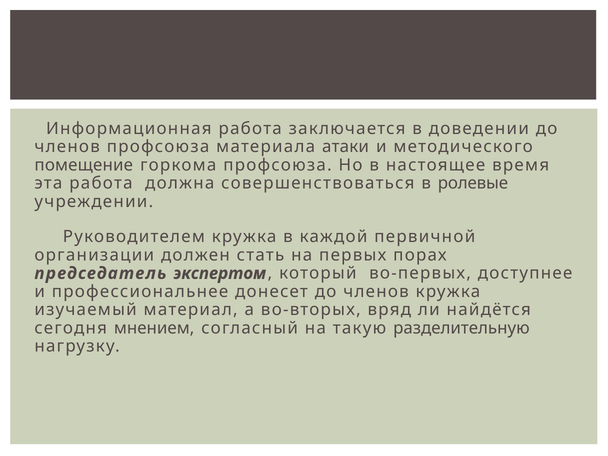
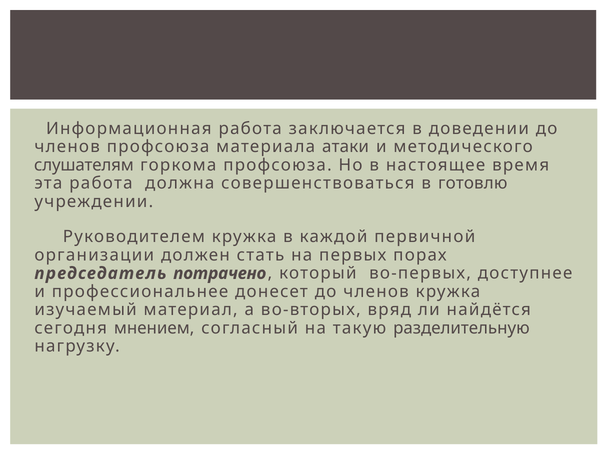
помещение: помещение -> слушателям
ролевые: ролевые -> готовлю
экспертом: экспертом -> потрачено
